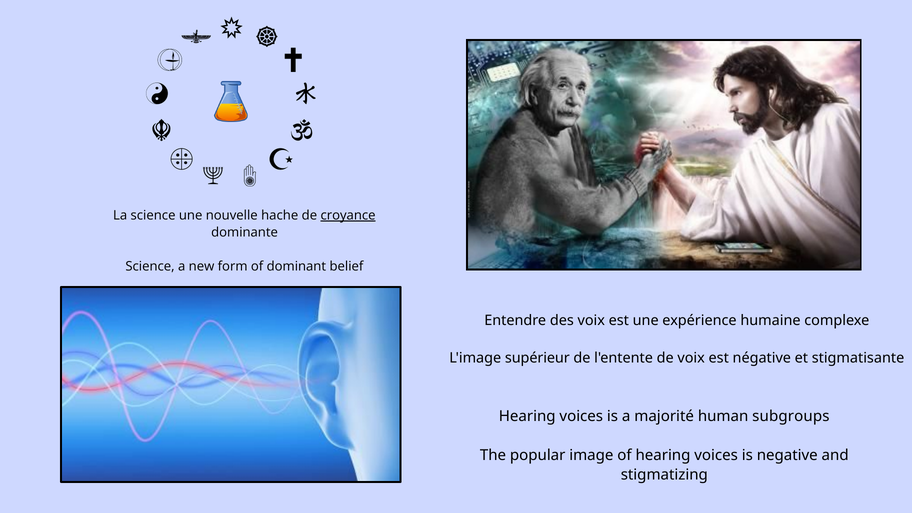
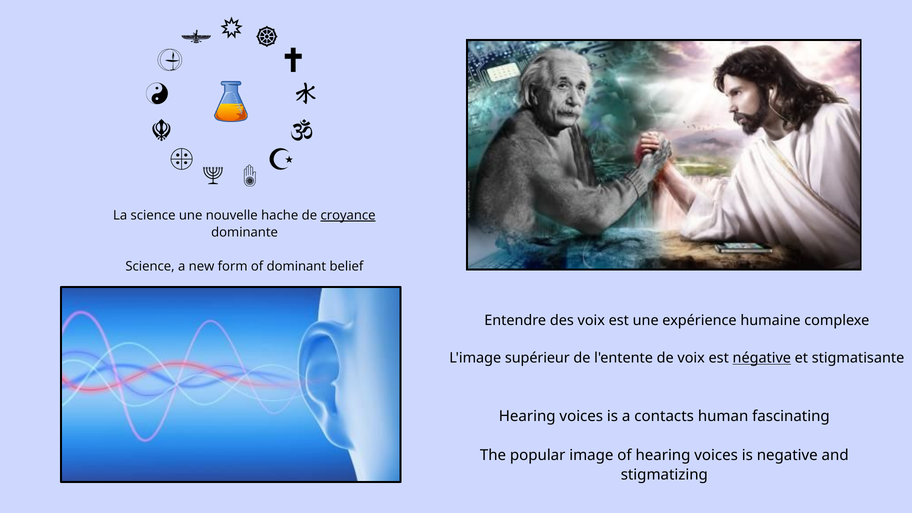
négative underline: none -> present
majorité: majorité -> contacts
subgroups: subgroups -> fascinating
